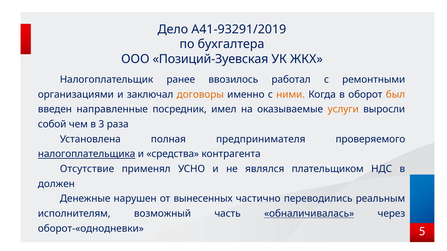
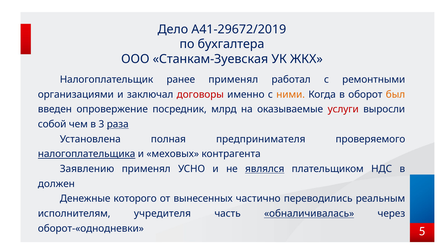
А41-93291/2019: А41-93291/2019 -> А41-29672/2019
Позиций-Зуевская: Позиций-Зуевская -> Станкам-Зуевская
ранее ввозилось: ввозилось -> применял
договоры colour: orange -> red
направленные: направленные -> опровержение
имел: имел -> млрд
услуги colour: orange -> red
раза underline: none -> present
средства: средства -> меховых
Отсутствие: Отсутствие -> Заявлению
являлся underline: none -> present
нарушен: нарушен -> которого
возможный: возможный -> учредителя
